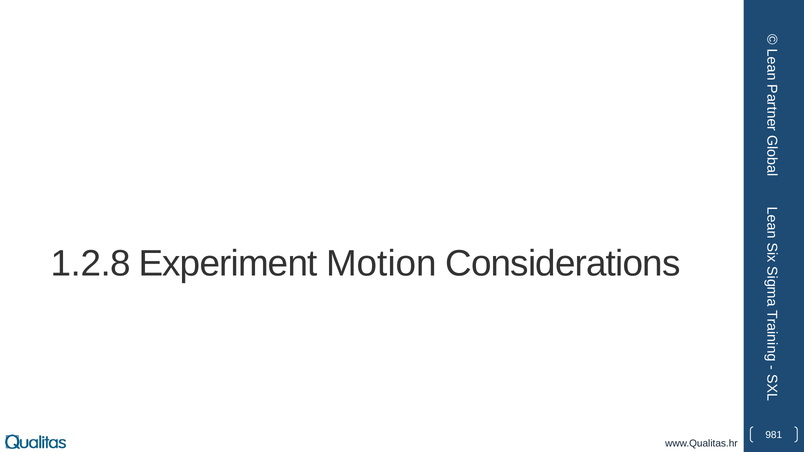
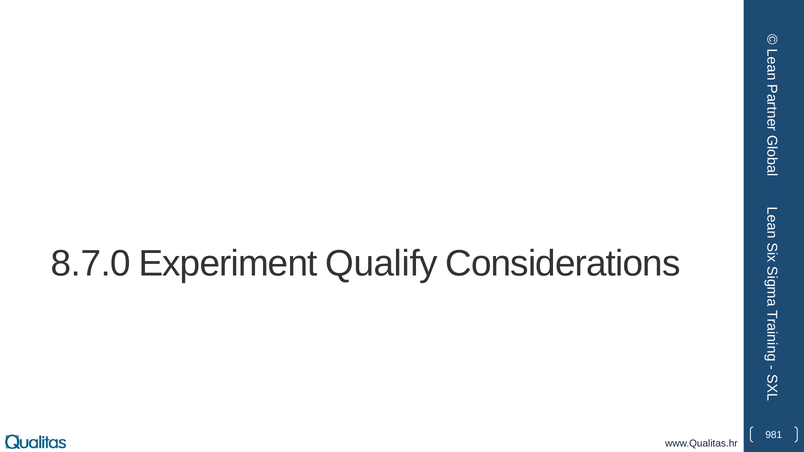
1.2.8: 1.2.8 -> 8.7.0
Motion: Motion -> Qualify
